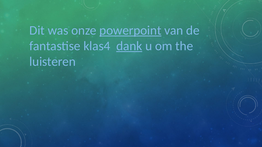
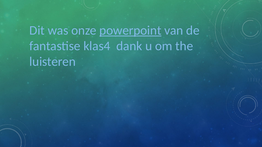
dank underline: present -> none
